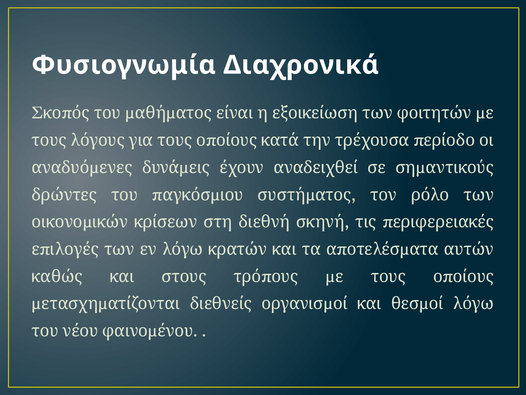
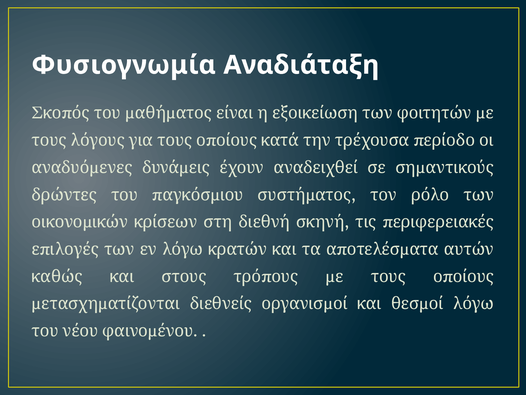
Διαχρονικά: Διαχρονικά -> Αναδιάταξη
